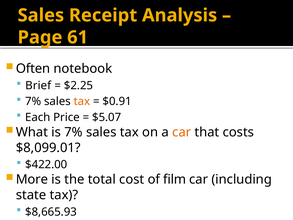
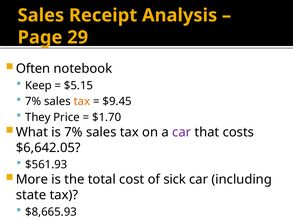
61: 61 -> 29
Brief: Brief -> Keep
$2.25: $2.25 -> $5.15
$0.91: $0.91 -> $9.45
Each: Each -> They
$5.07: $5.07 -> $1.70
car at (182, 132) colour: orange -> purple
$8,099.01: $8,099.01 -> $6,642.05
$422.00: $422.00 -> $561.93
film: film -> sick
